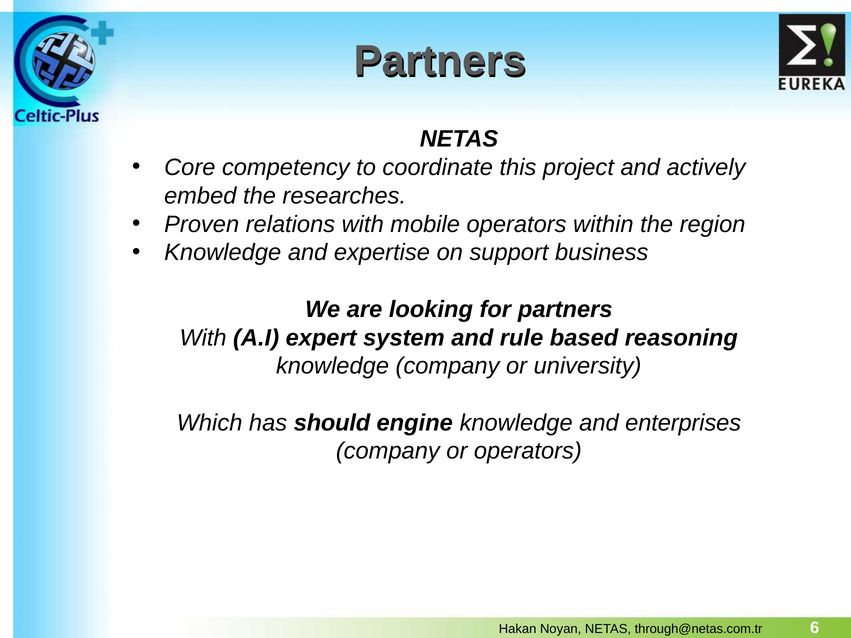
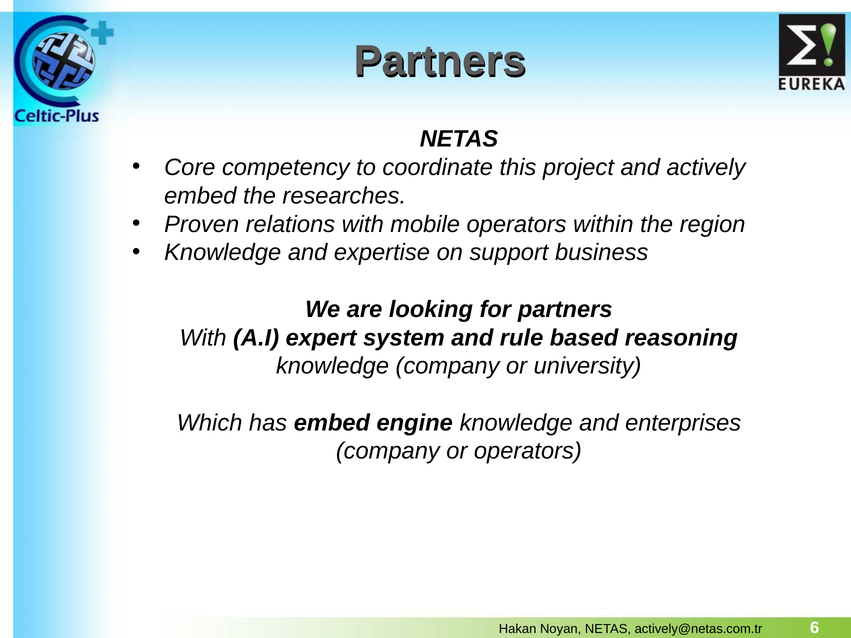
has should: should -> embed
through@netas.com.tr: through@netas.com.tr -> actively@netas.com.tr
